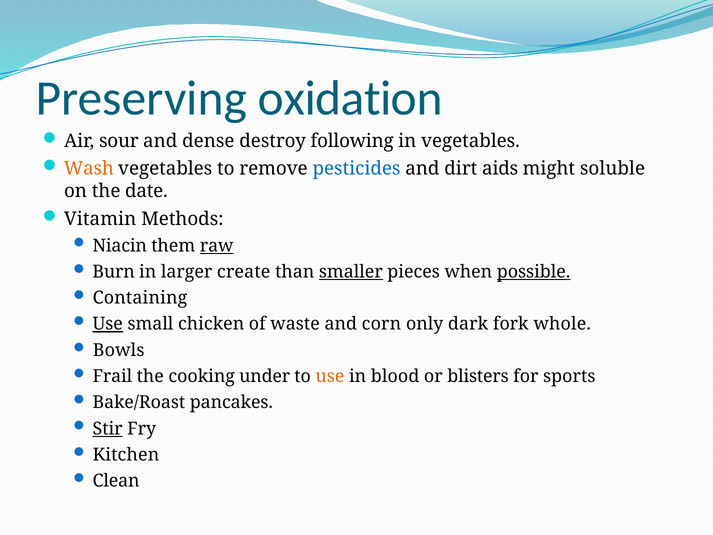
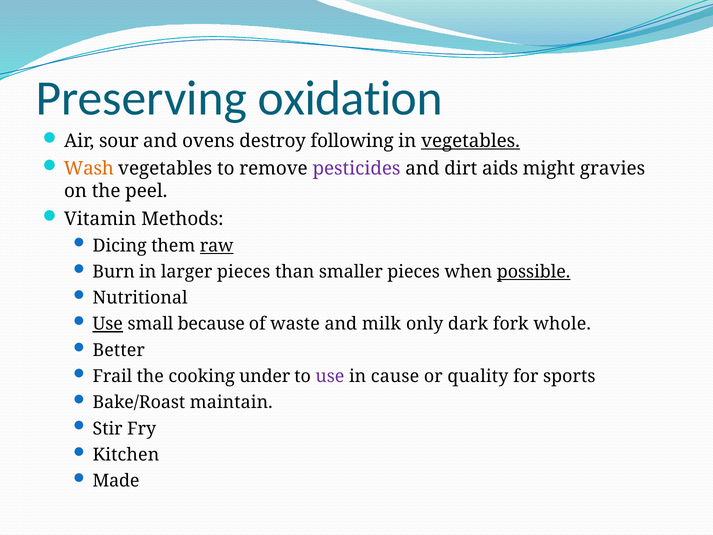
dense: dense -> ovens
vegetables at (471, 141) underline: none -> present
pesticides colour: blue -> purple
soluble: soluble -> gravies
date: date -> peel
Niacin: Niacin -> Dicing
larger create: create -> pieces
smaller underline: present -> none
Containing: Containing -> Nutritional
chicken: chicken -> because
corn: corn -> milk
Bowls: Bowls -> Better
use at (330, 376) colour: orange -> purple
blood: blood -> cause
blisters: blisters -> quality
pancakes: pancakes -> maintain
Stir underline: present -> none
Clean: Clean -> Made
